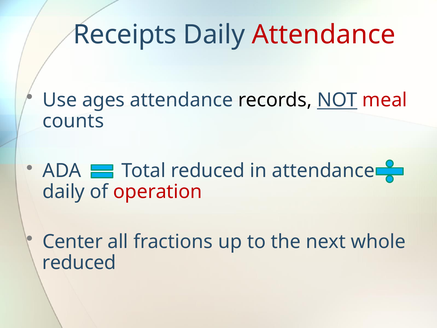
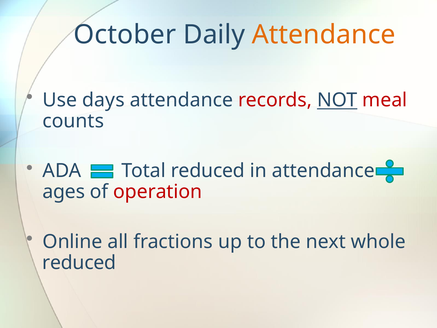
Receipts: Receipts -> October
Attendance at (324, 35) colour: red -> orange
ages: ages -> days
records colour: black -> red
daily at (64, 192): daily -> ages
Center: Center -> Online
